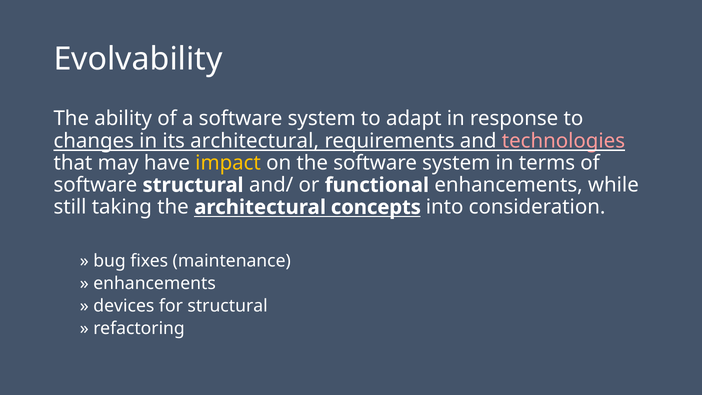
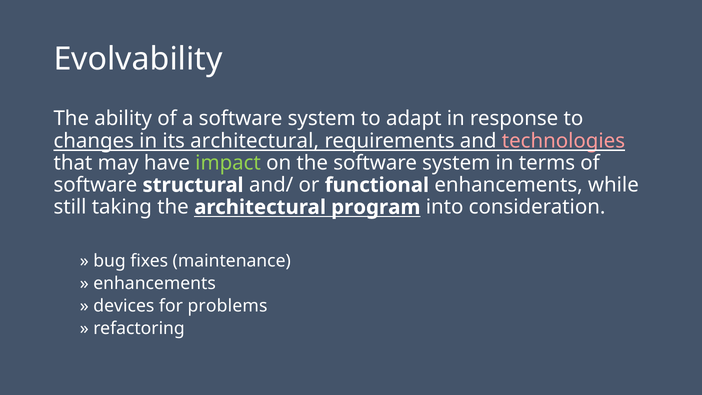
impact colour: yellow -> light green
concepts: concepts -> program
for structural: structural -> problems
